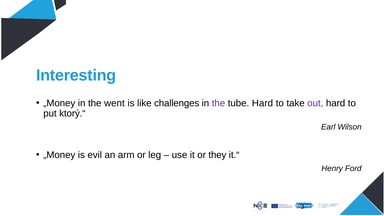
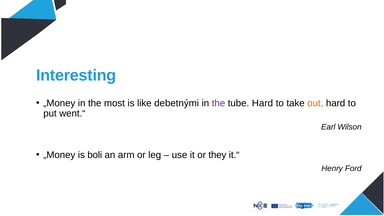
went: went -> most
challenges: challenges -> debetnými
out colour: purple -> orange
ktorý.“: ktorý.“ -> went.“
evil: evil -> boli
